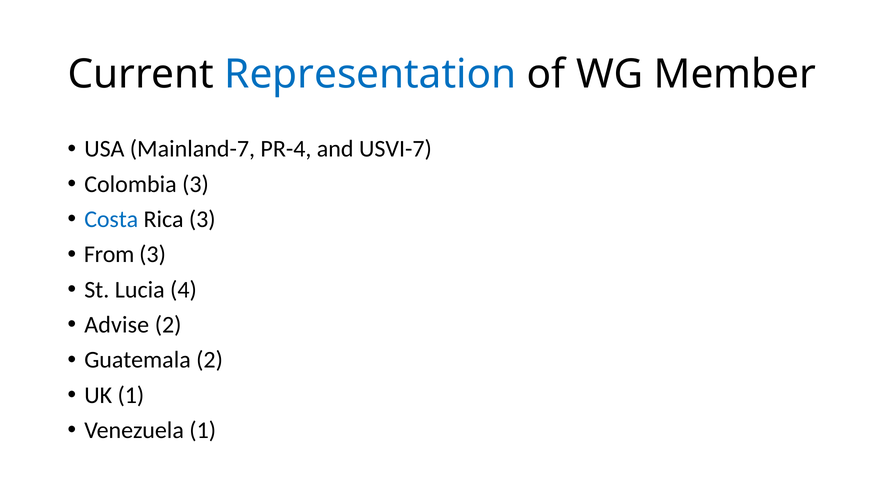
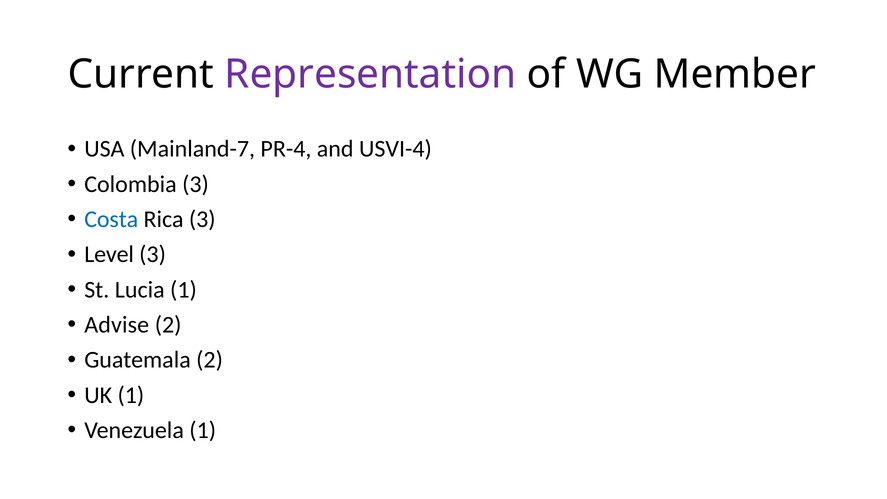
Representation colour: blue -> purple
USVI-7: USVI-7 -> USVI-4
From: From -> Level
Lucia 4: 4 -> 1
